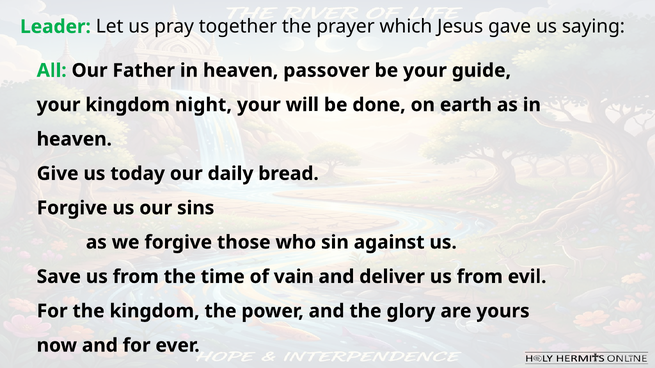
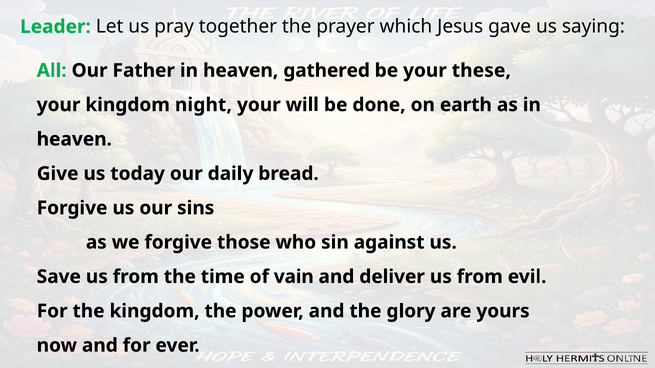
passover: passover -> gathered
guide: guide -> these
